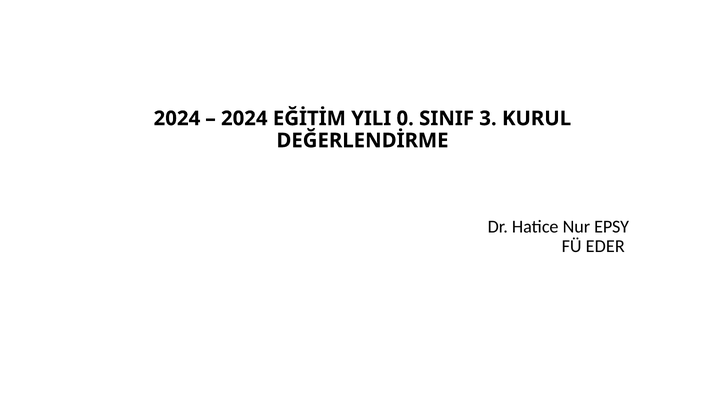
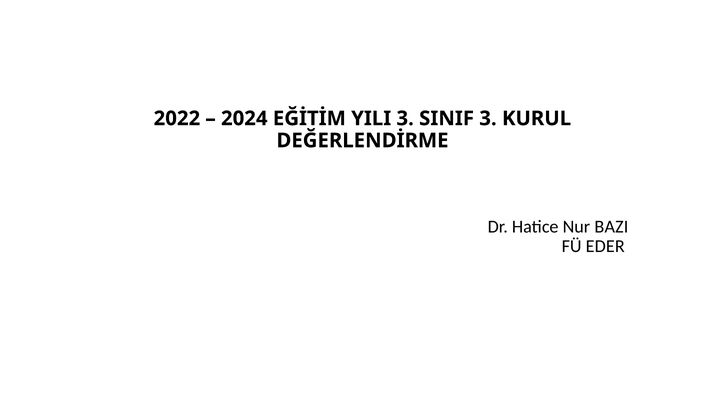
2024 at (177, 118): 2024 -> 2022
YILI 0: 0 -> 3
EPSY: EPSY -> BAZI
